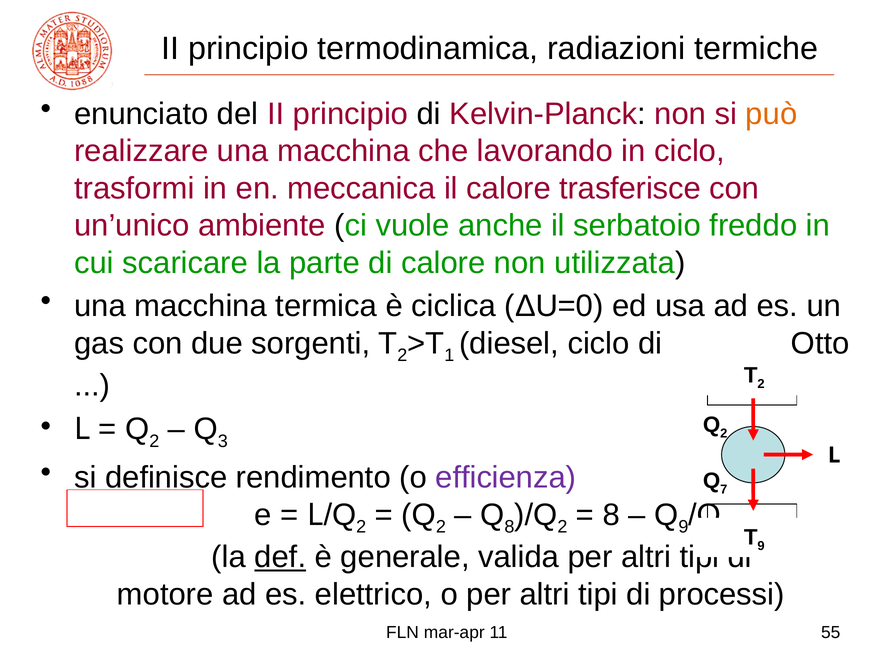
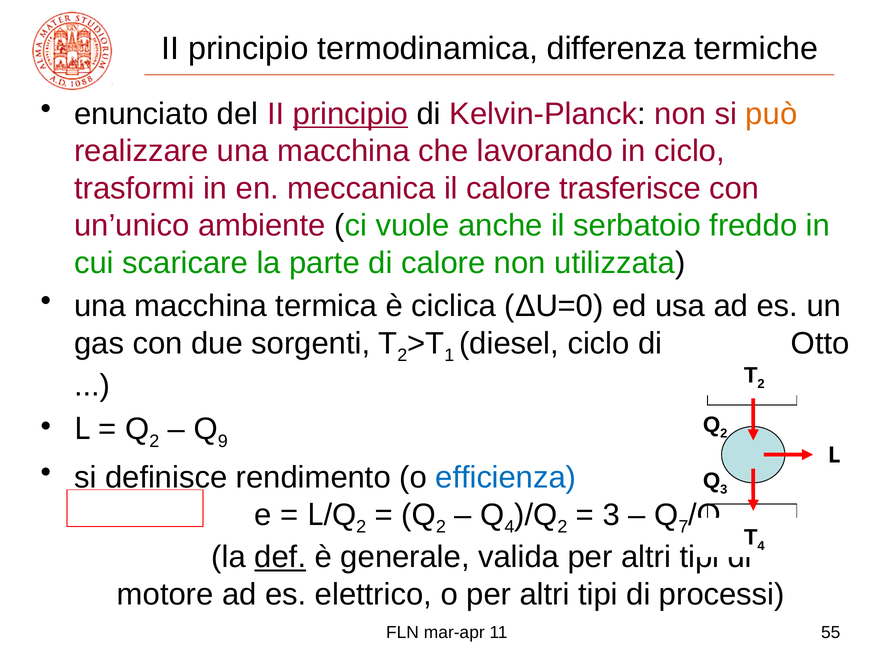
radiazioni: radiazioni -> differenza
principio at (351, 114) underline: none -> present
3: 3 -> 9
efficienza colour: purple -> blue
7 at (724, 490): 7 -> 3
8 at (509, 527): 8 -> 4
8 at (611, 515): 8 -> 3
9 at (683, 527): 9 -> 7
9 at (761, 546): 9 -> 4
